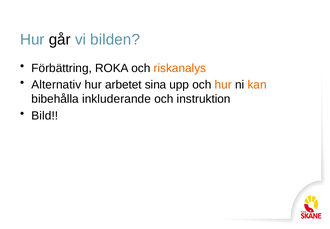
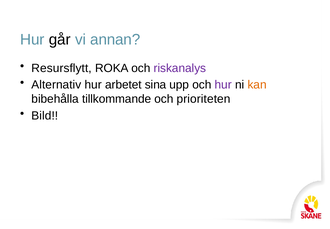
bilden: bilden -> annan
Förbättring: Förbättring -> Resursflytt
riskanalys colour: orange -> purple
hur at (223, 85) colour: orange -> purple
inkluderande: inkluderande -> tillkommande
instruktion: instruktion -> prioriteten
